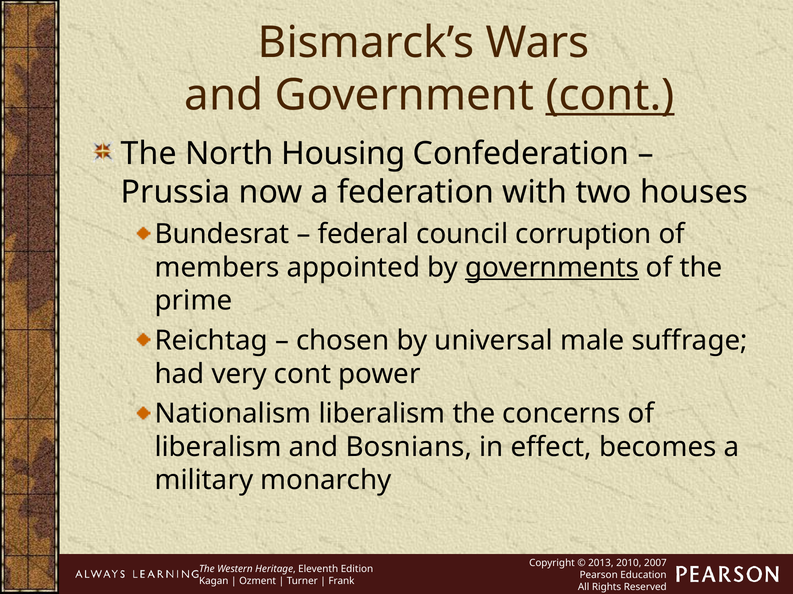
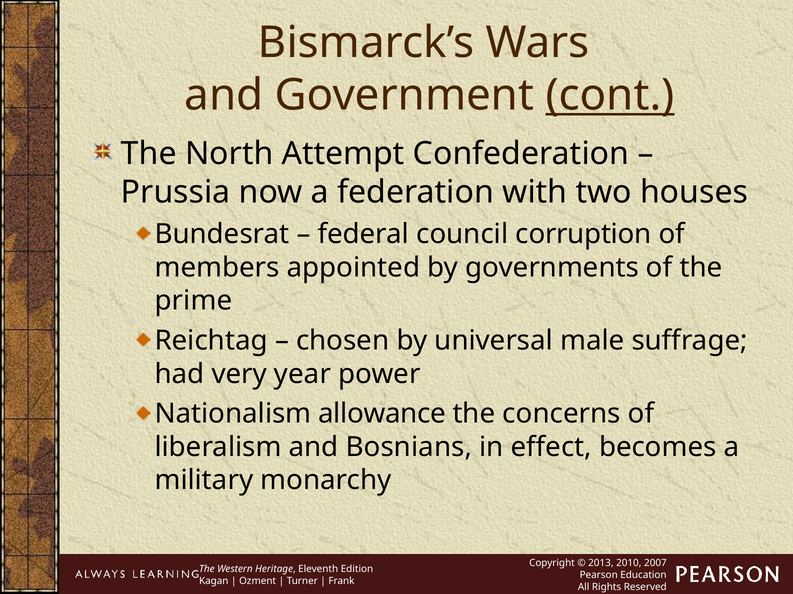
Housing: Housing -> Attempt
governments underline: present -> none
very cont: cont -> year
Nationalism liberalism: liberalism -> allowance
